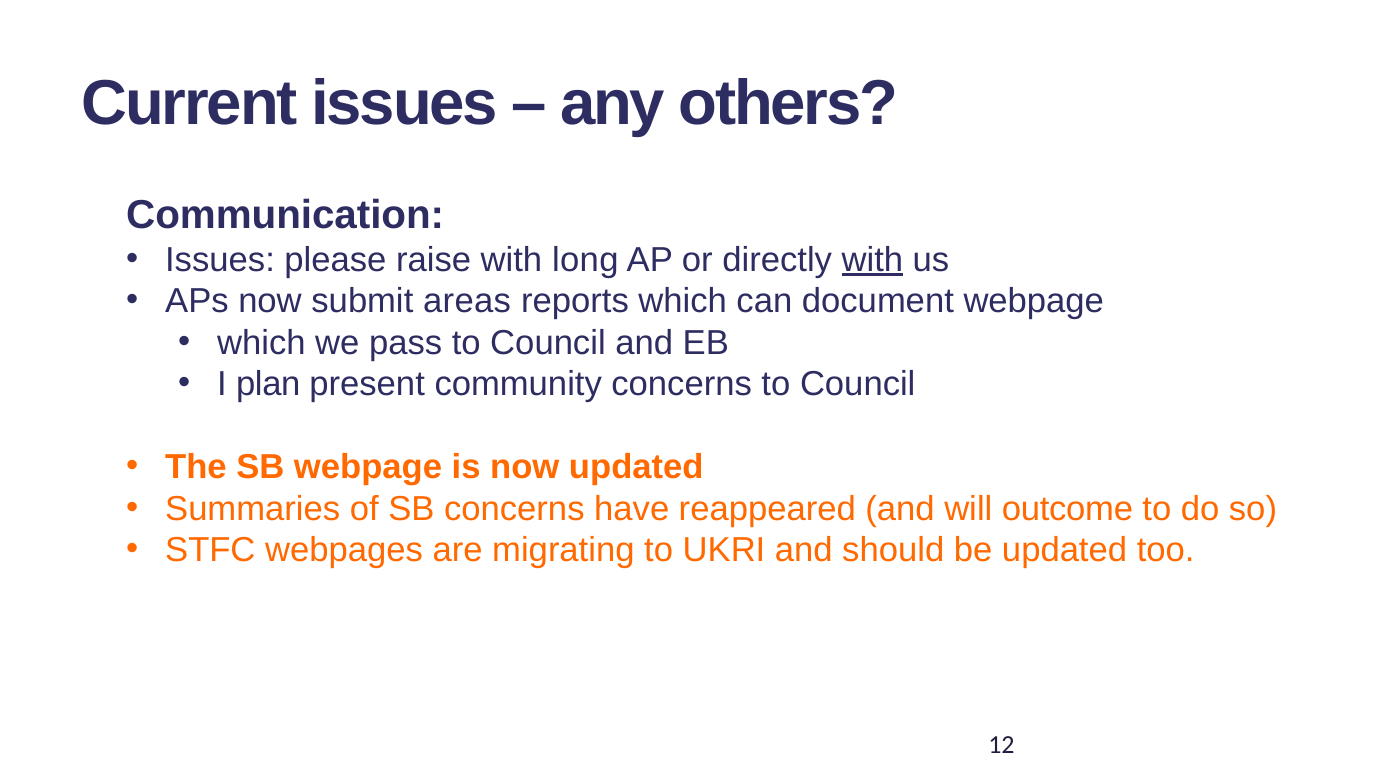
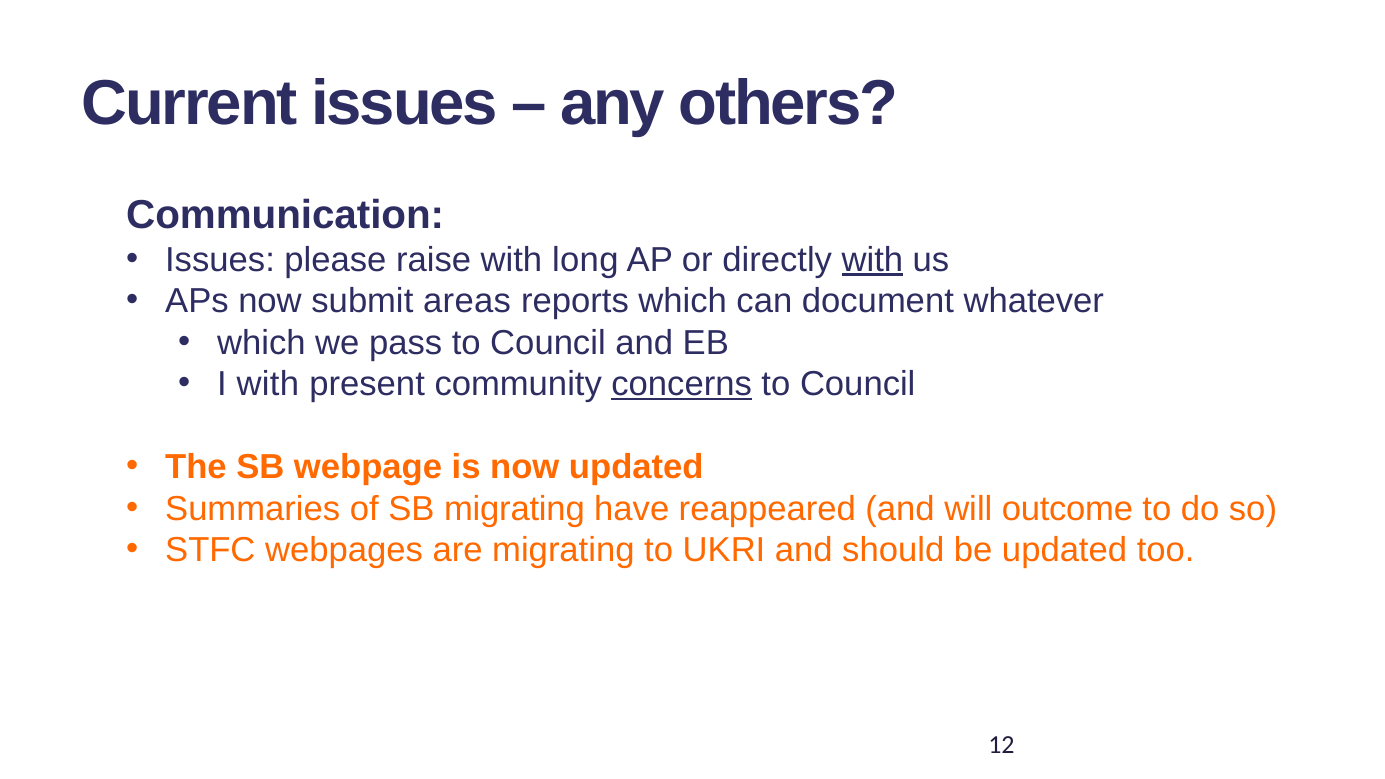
document webpage: webpage -> whatever
I plan: plan -> with
concerns at (682, 384) underline: none -> present
SB concerns: concerns -> migrating
